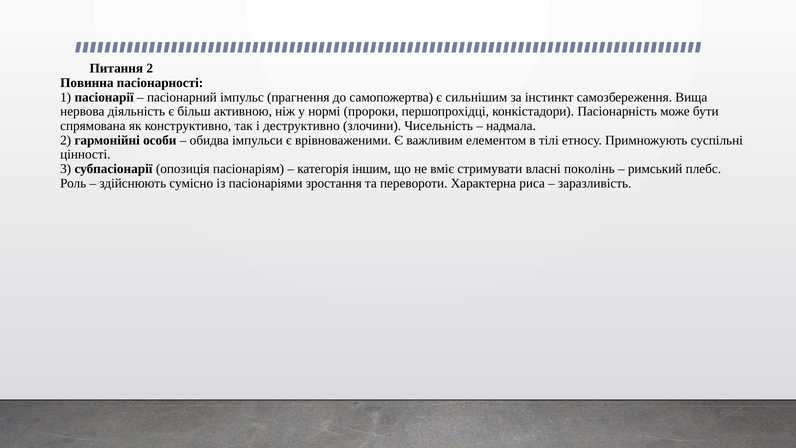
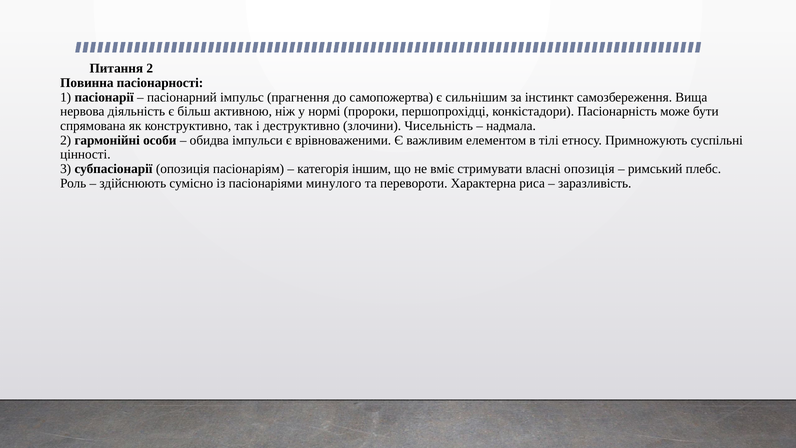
власні поколінь: поколінь -> опозиція
зростання: зростання -> минулого
